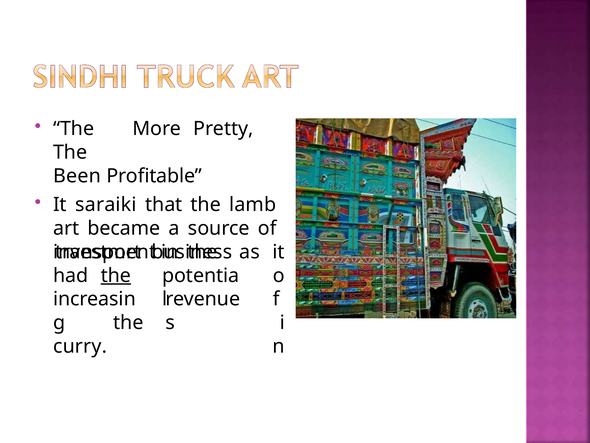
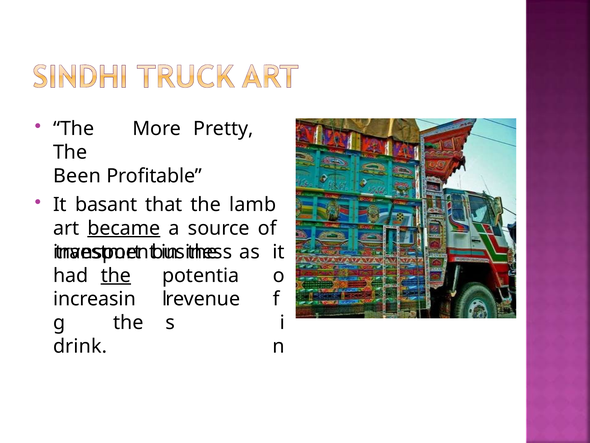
saraiki: saraiki -> basant
became underline: none -> present
curry: curry -> drink
